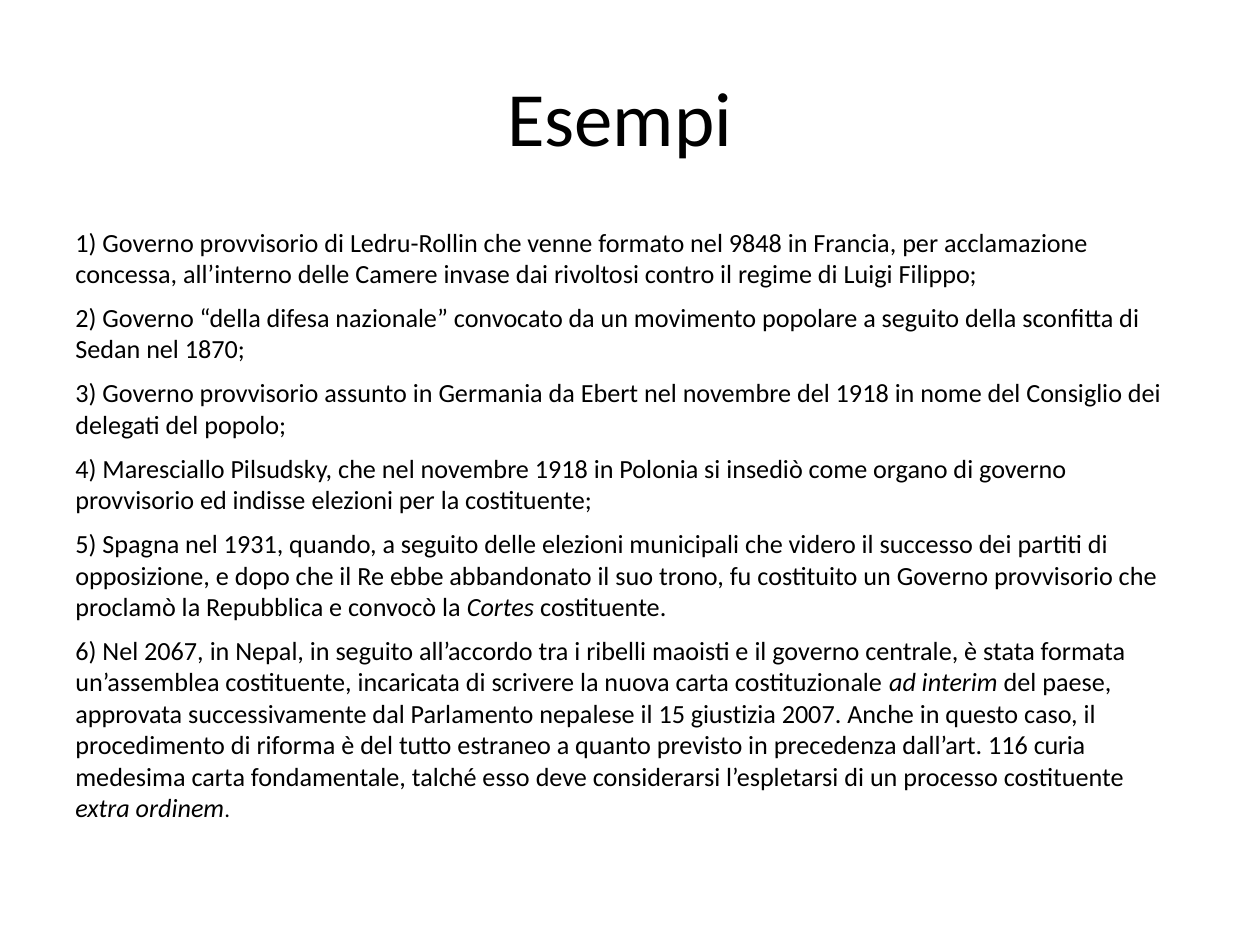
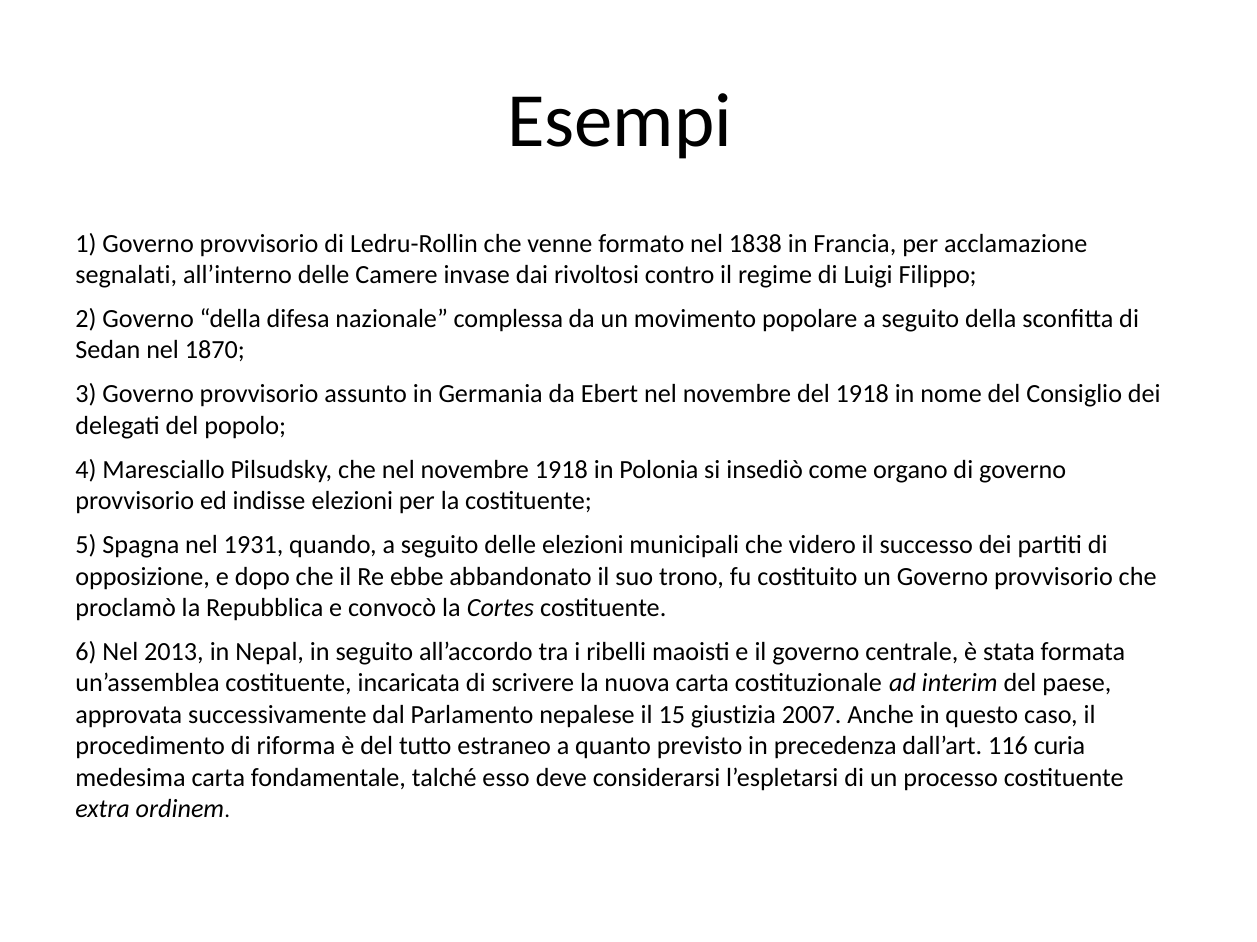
9848: 9848 -> 1838
concessa: concessa -> segnalati
convocato: convocato -> complessa
2067: 2067 -> 2013
